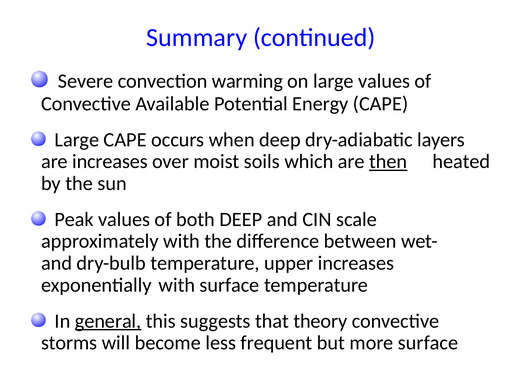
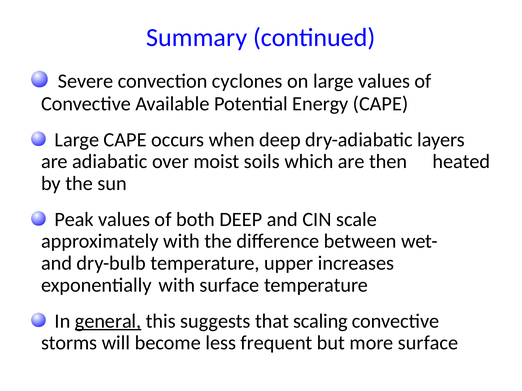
warming: warming -> cyclones
are increases: increases -> adiabatic
then underline: present -> none
theory: theory -> scaling
